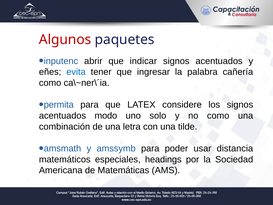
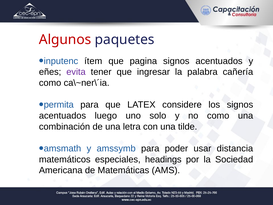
abrir: abrir -> ítem
indicar: indicar -> pagina
evita colour: blue -> purple
modo: modo -> luego
